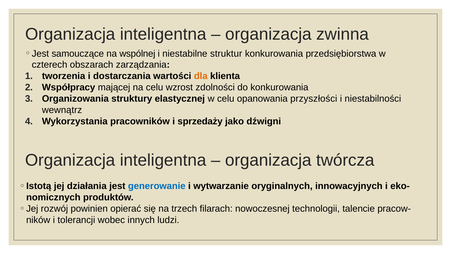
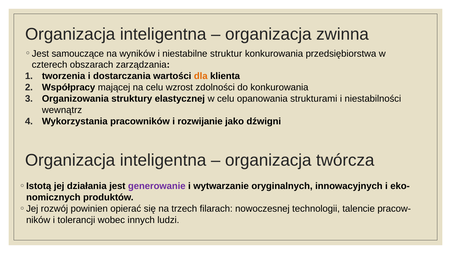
wspólnej: wspólnej -> wyników
przyszłości: przyszłości -> strukturami
sprzedaży: sprzedaży -> rozwijanie
generowanie colour: blue -> purple
